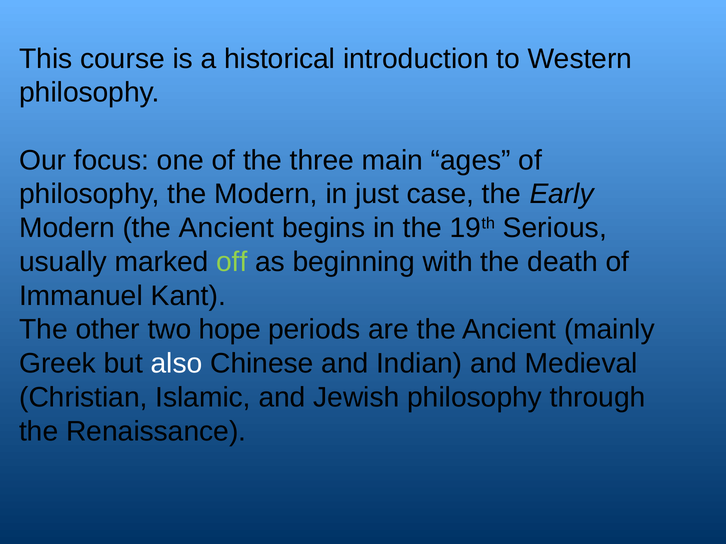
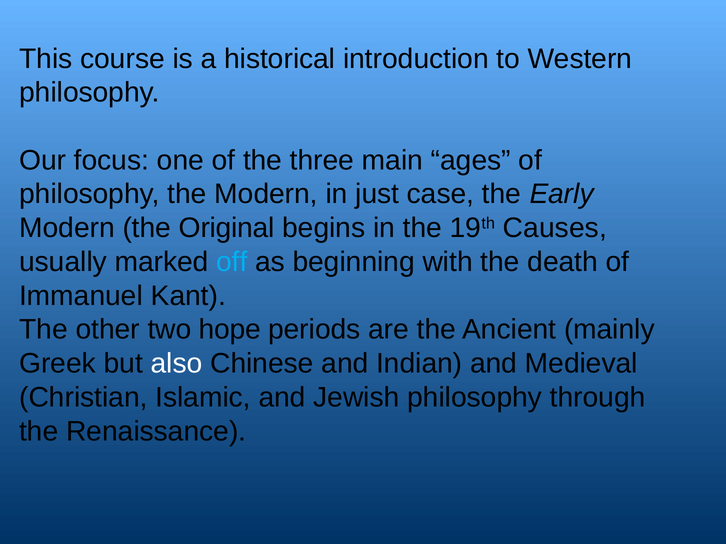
Modern the Ancient: Ancient -> Original
Serious: Serious -> Causes
off colour: light green -> light blue
